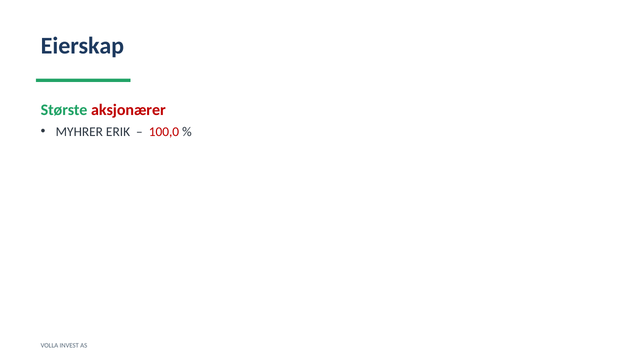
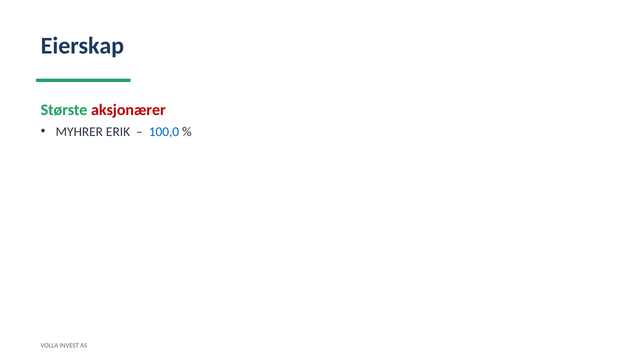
100,0 colour: red -> blue
